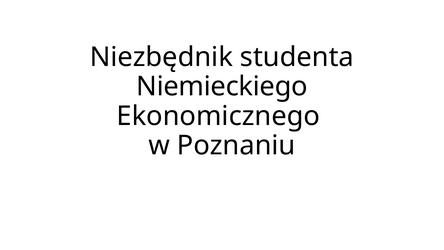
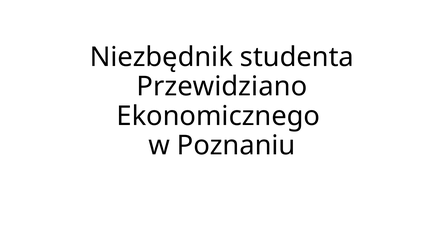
Niemieckiego: Niemieckiego -> Przewidziano
